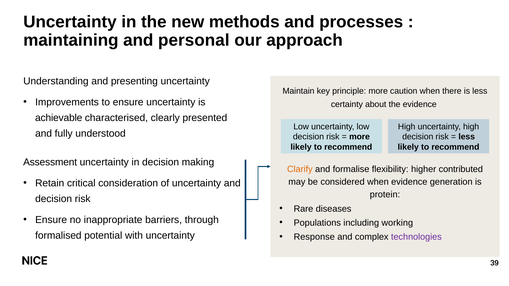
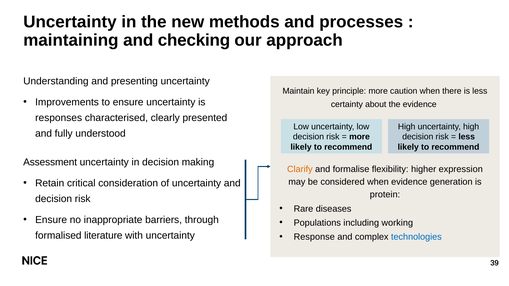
personal: personal -> checking
achievable: achievable -> responses
contributed: contributed -> expression
potential: potential -> literature
technologies colour: purple -> blue
